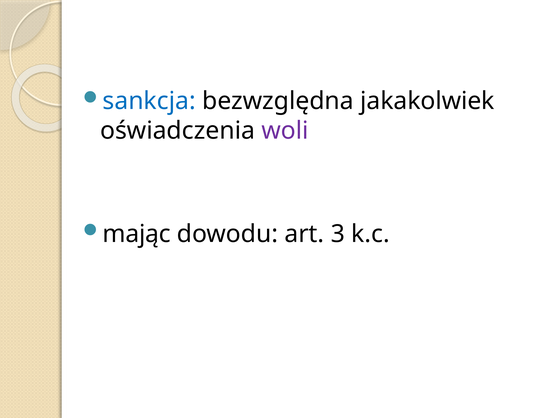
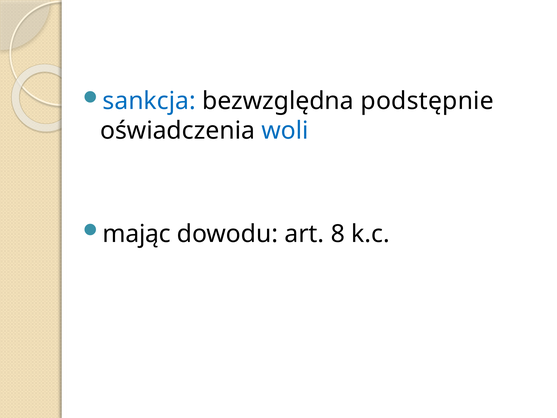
jakakolwiek: jakakolwiek -> podstępnie
woli colour: purple -> blue
3: 3 -> 8
